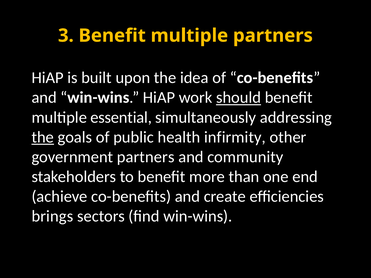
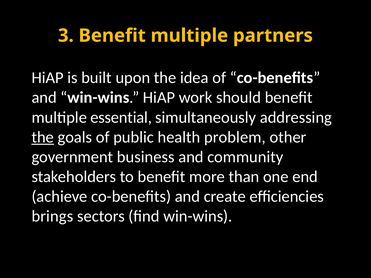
should underline: present -> none
infirmity: infirmity -> problem
government partners: partners -> business
